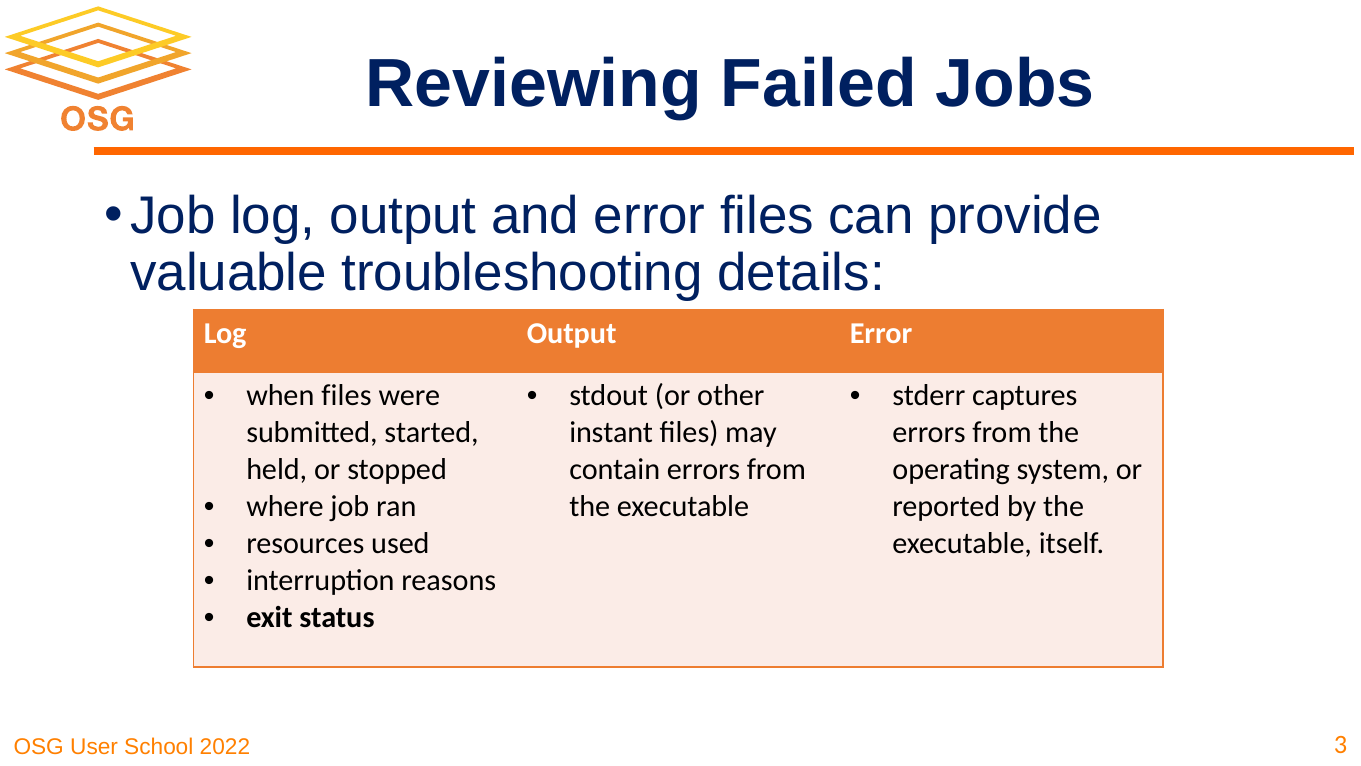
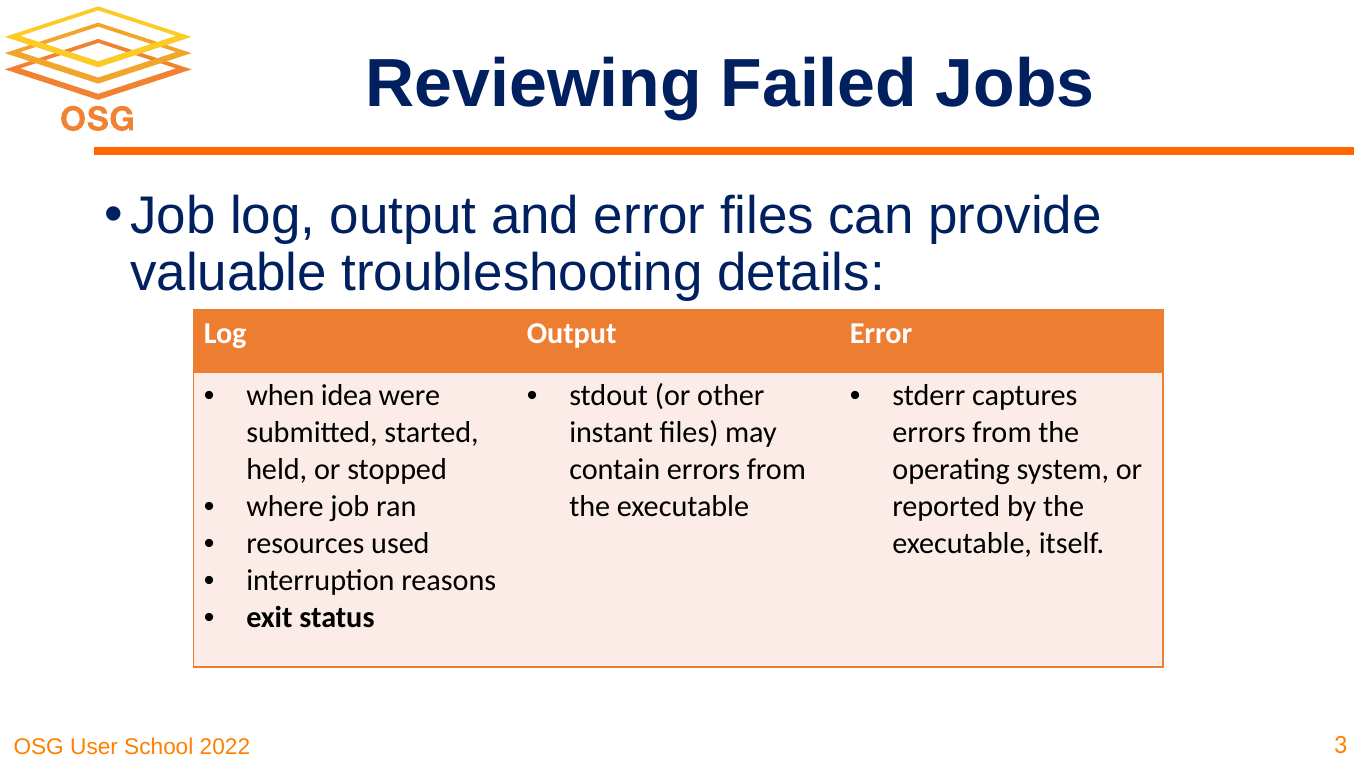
when files: files -> idea
